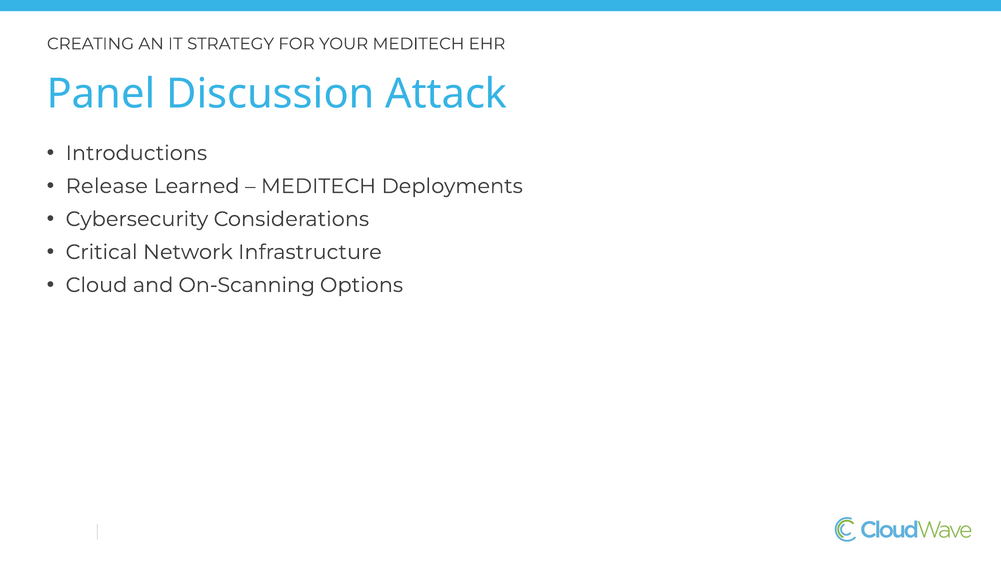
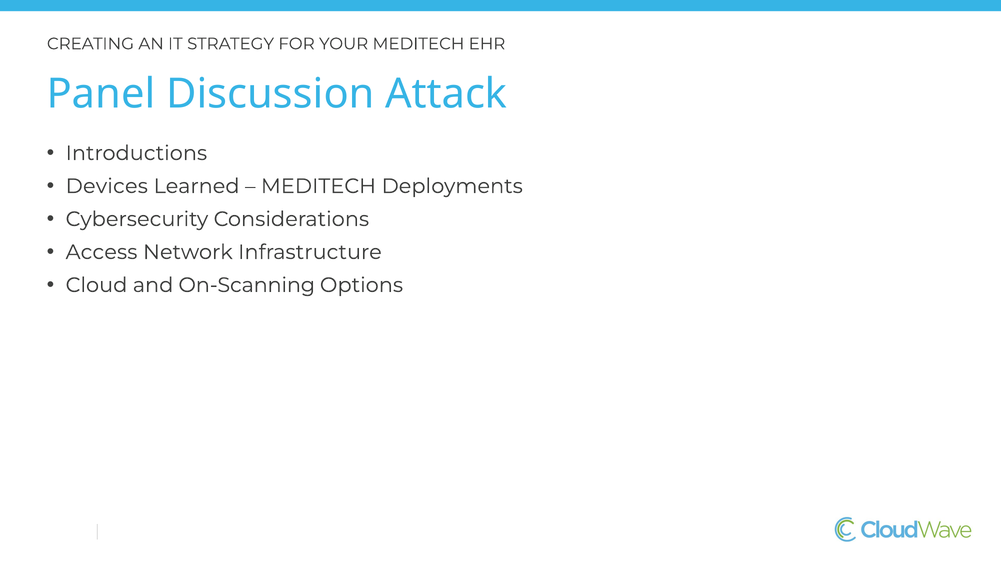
Release: Release -> Devices
Critical: Critical -> Access
